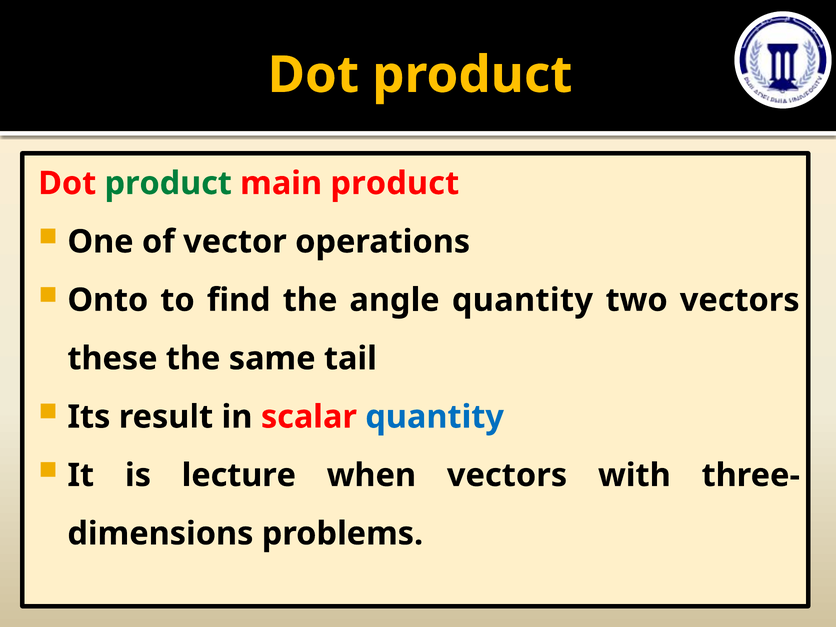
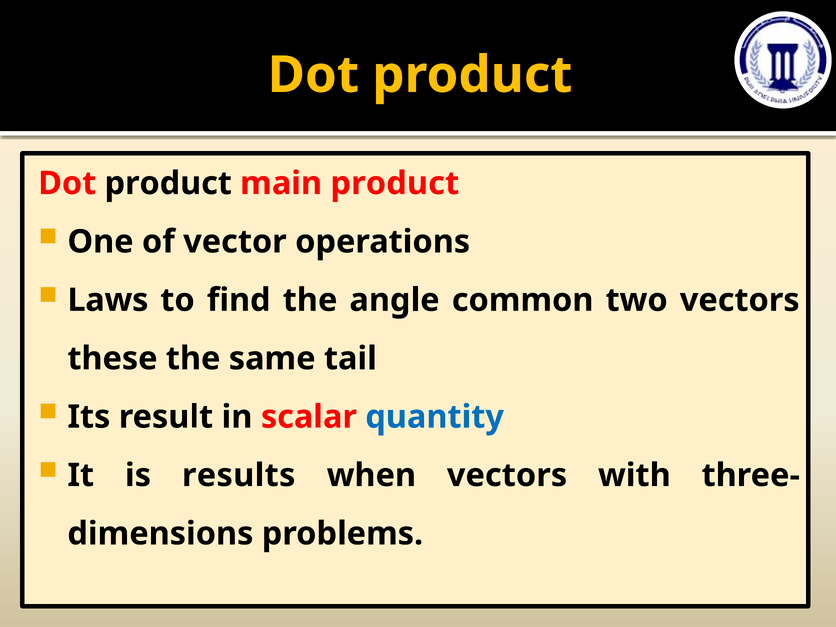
product at (168, 183) colour: green -> black
Onto: Onto -> Laws
angle quantity: quantity -> common
lecture: lecture -> results
